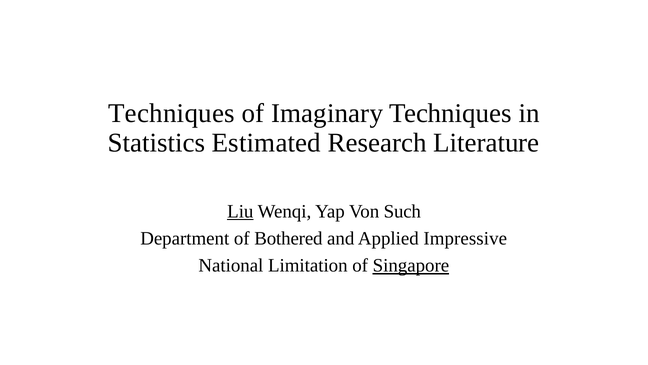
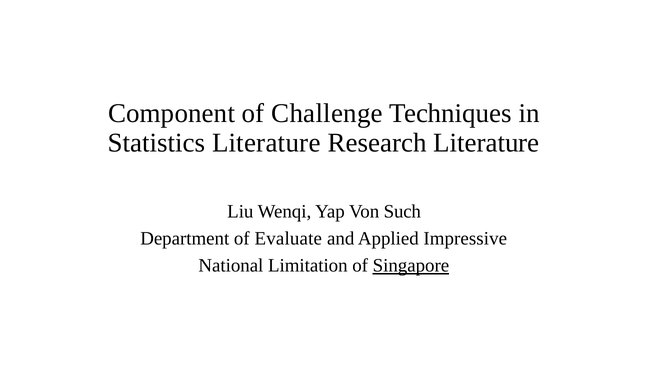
Techniques at (171, 113): Techniques -> Component
Imaginary: Imaginary -> Challenge
Statistics Estimated: Estimated -> Literature
Liu underline: present -> none
Bothered: Bothered -> Evaluate
